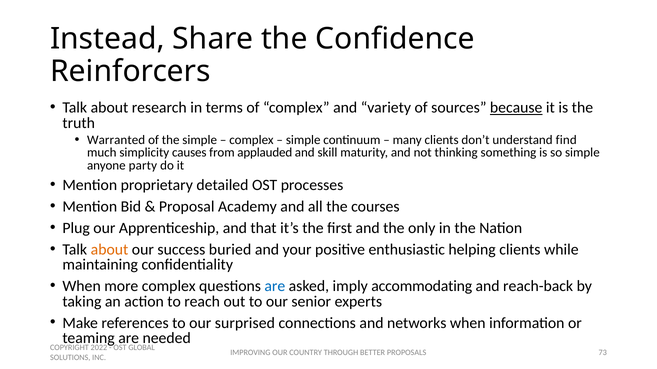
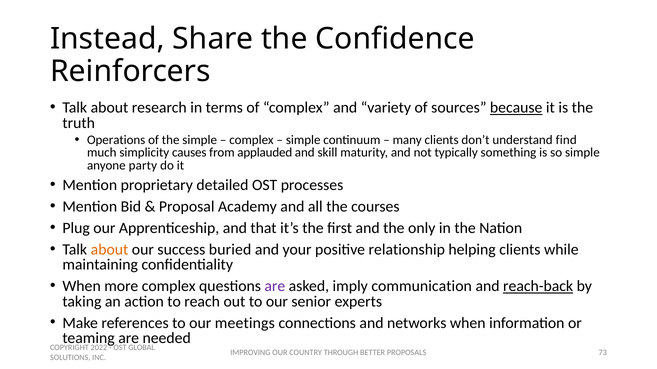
Warranted: Warranted -> Operations
thinking: thinking -> typically
enthusiastic: enthusiastic -> relationship
are at (275, 287) colour: blue -> purple
accommodating: accommodating -> communication
reach-back underline: none -> present
surprised: surprised -> meetings
